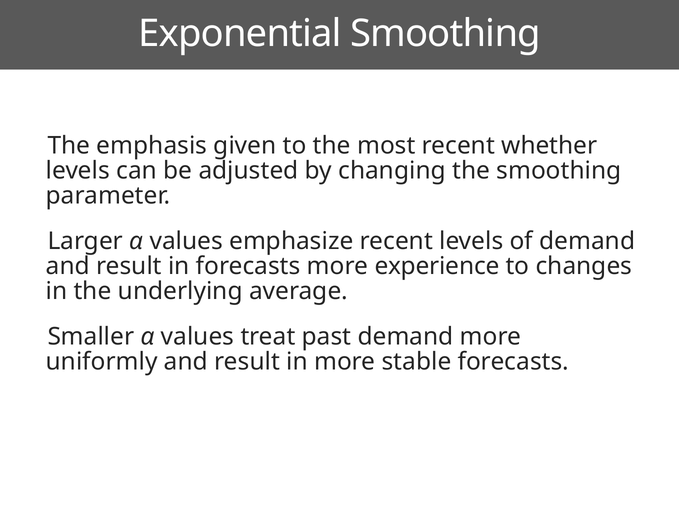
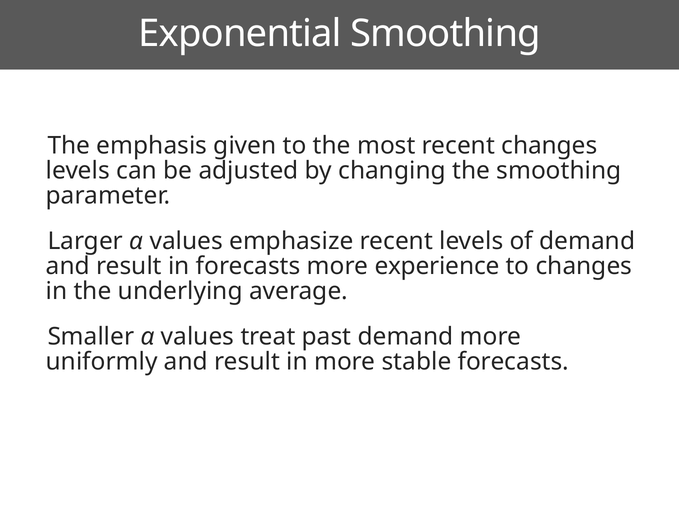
recent whether: whether -> changes
